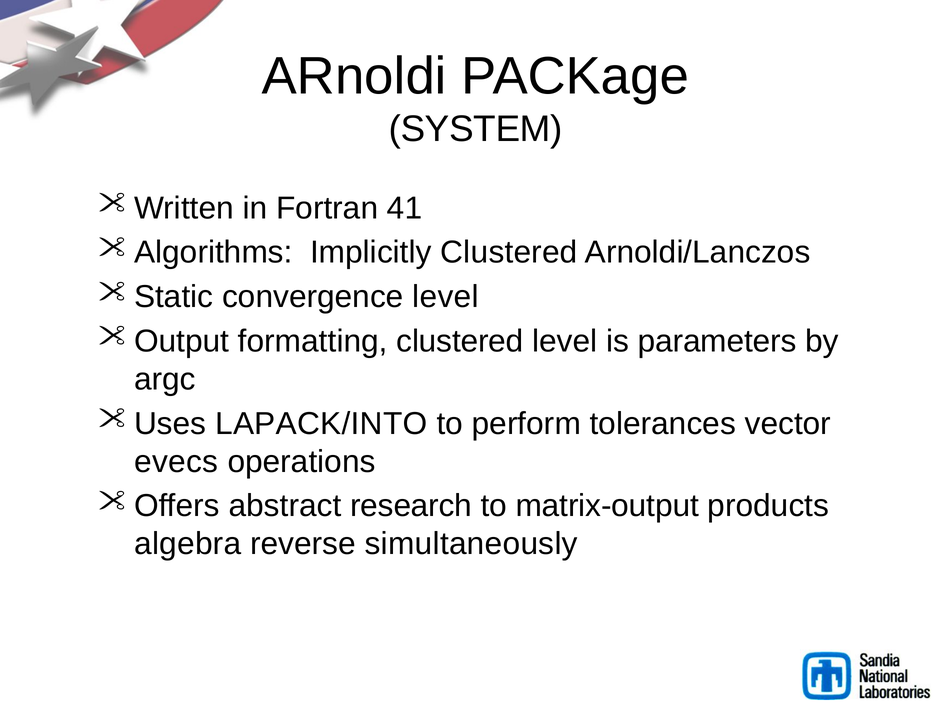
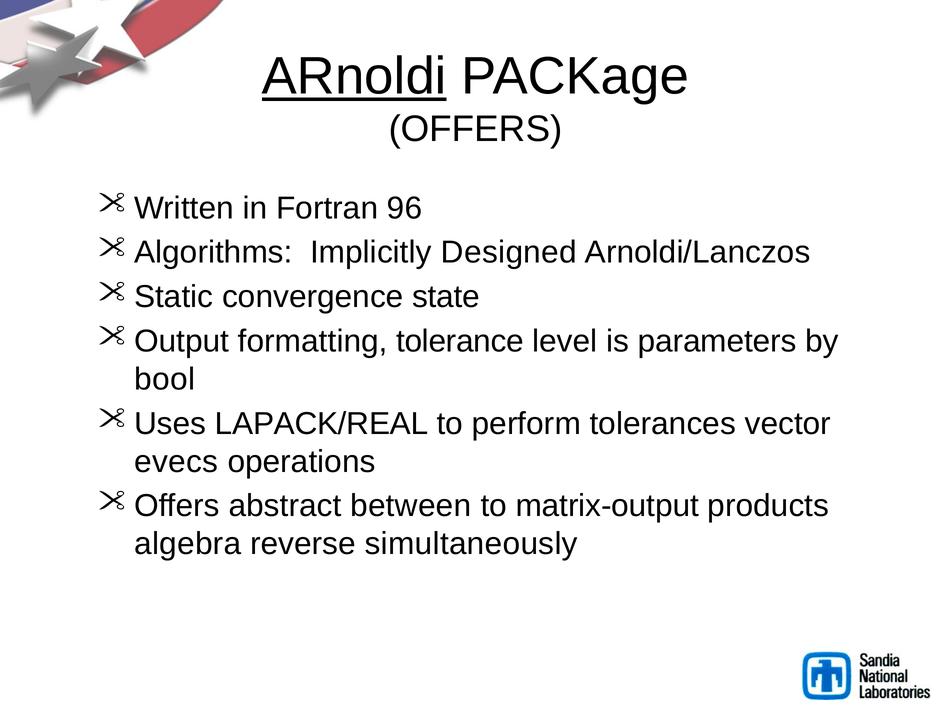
ARnoldi underline: none -> present
SYSTEM: SYSTEM -> OFFERS
41: 41 -> 96
Implicitly Clustered: Clustered -> Designed
convergence level: level -> state
formatting clustered: clustered -> tolerance
argc: argc -> bool
LAPACK/INTO: LAPACK/INTO -> LAPACK/REAL
research: research -> between
